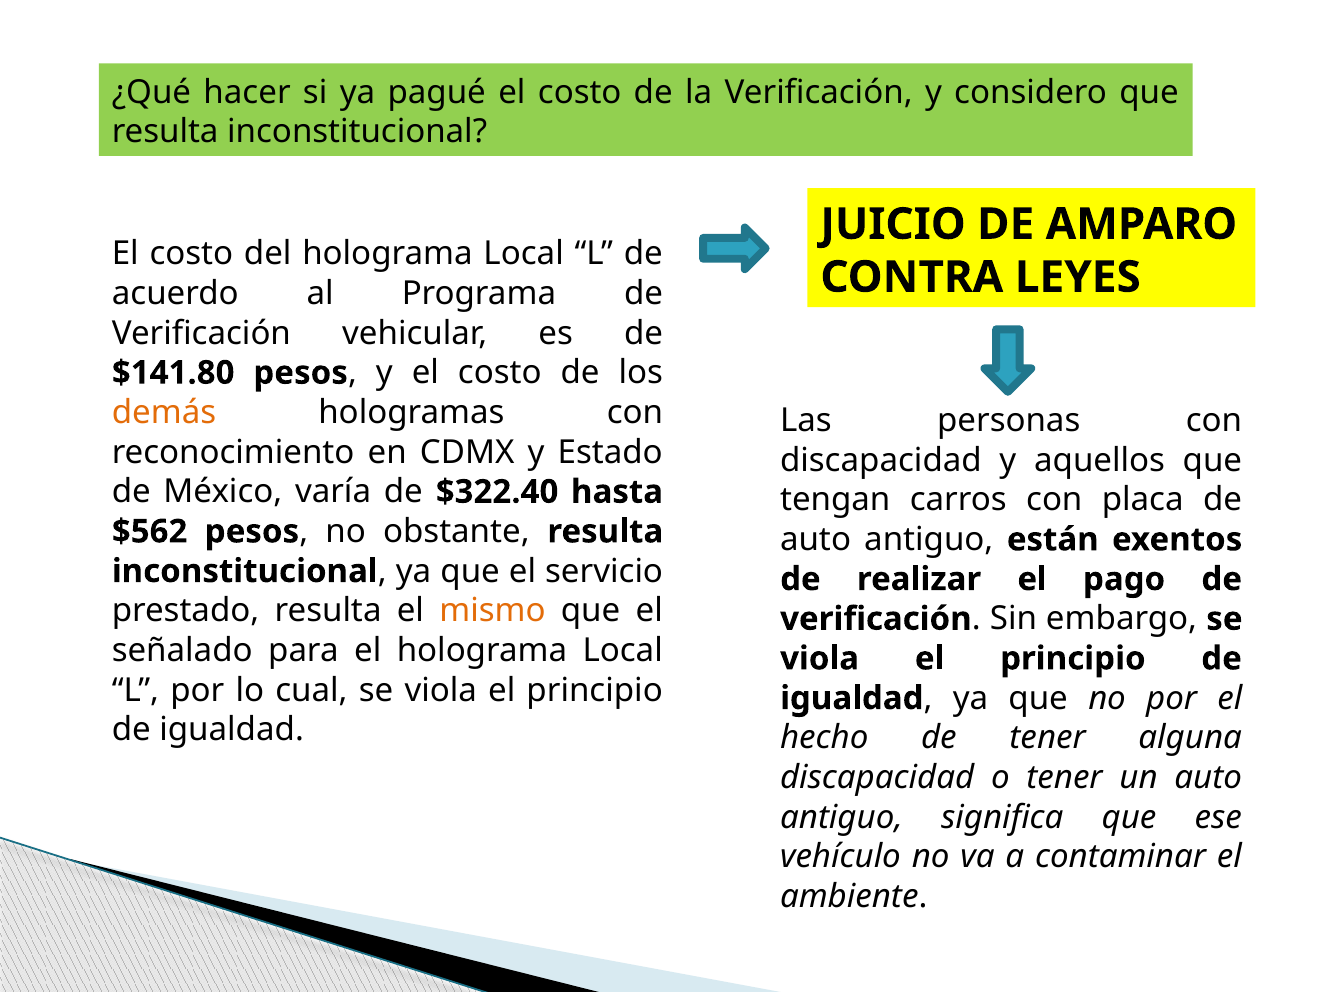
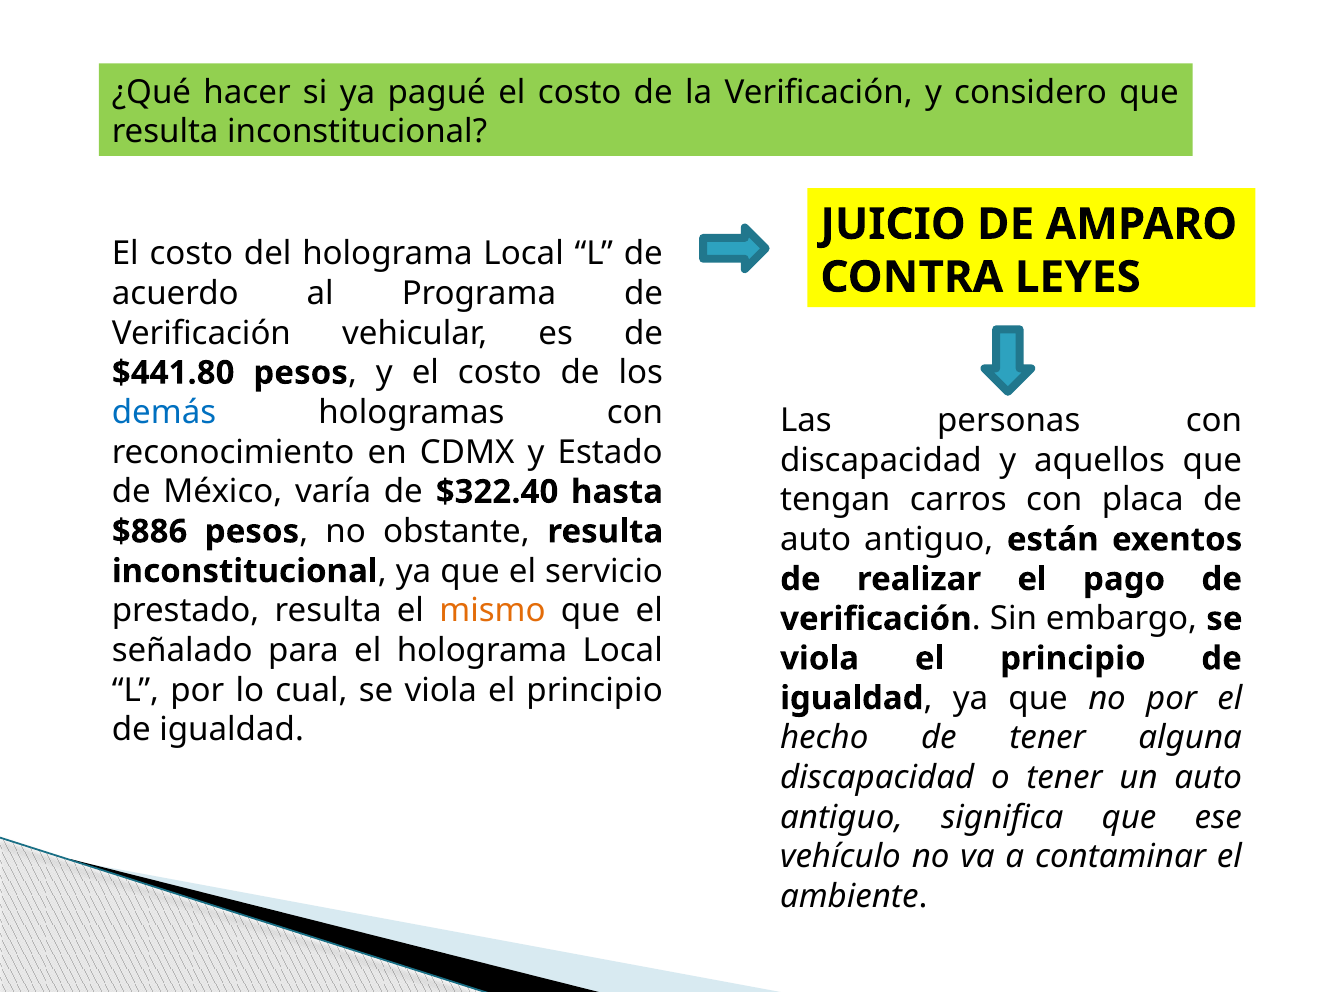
$141.80: $141.80 -> $441.80
demás colour: orange -> blue
$562: $562 -> $886
